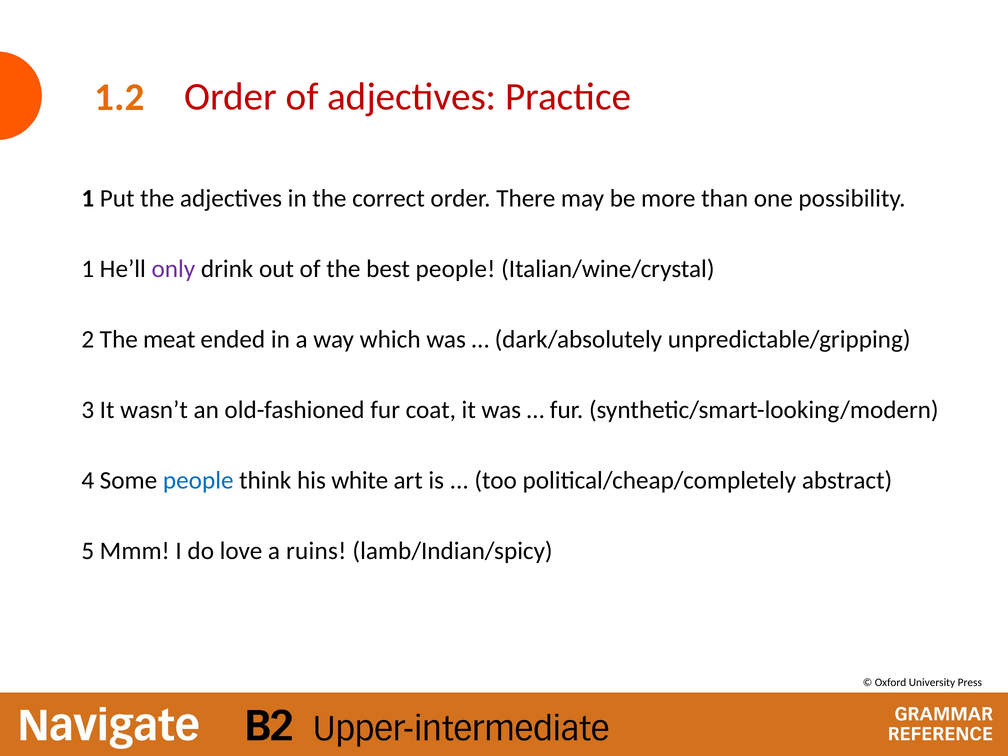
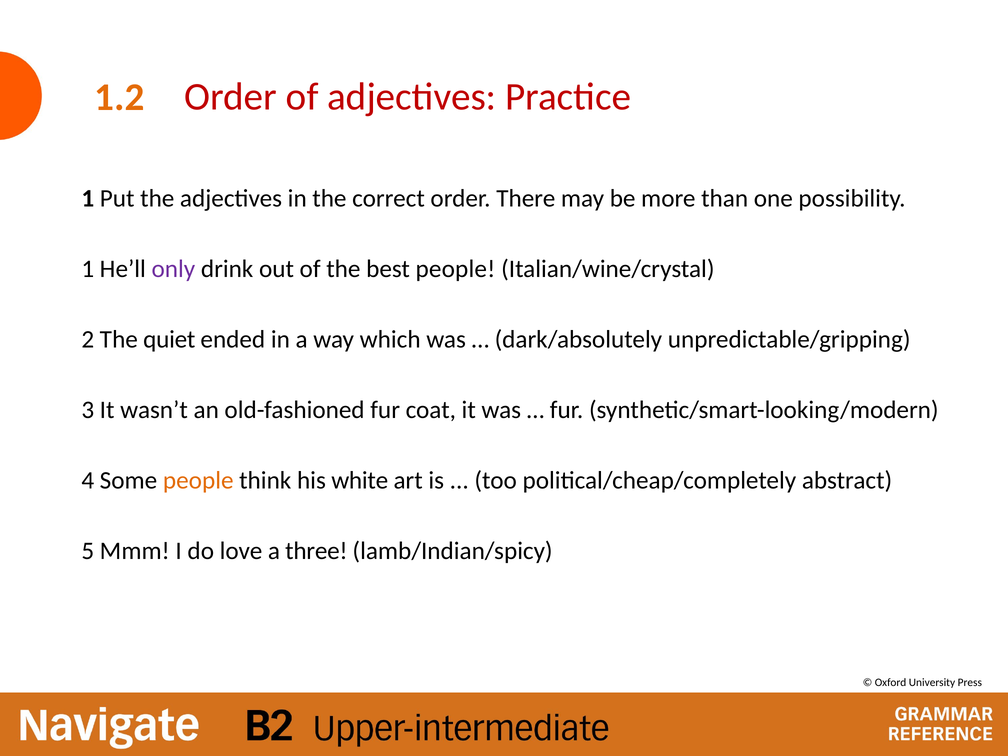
meat: meat -> quiet
people at (198, 481) colour: blue -> orange
ruins: ruins -> three
